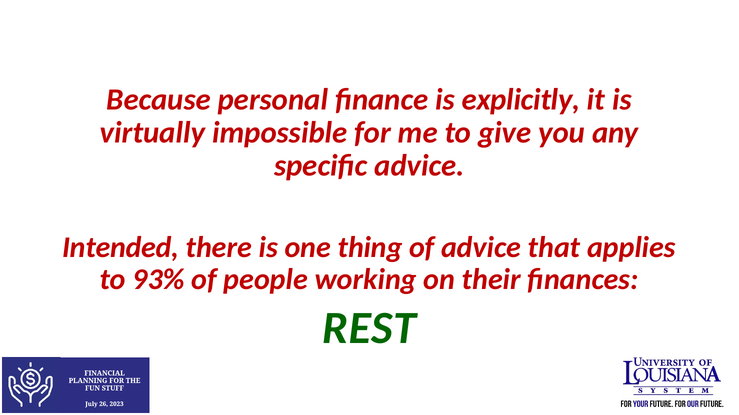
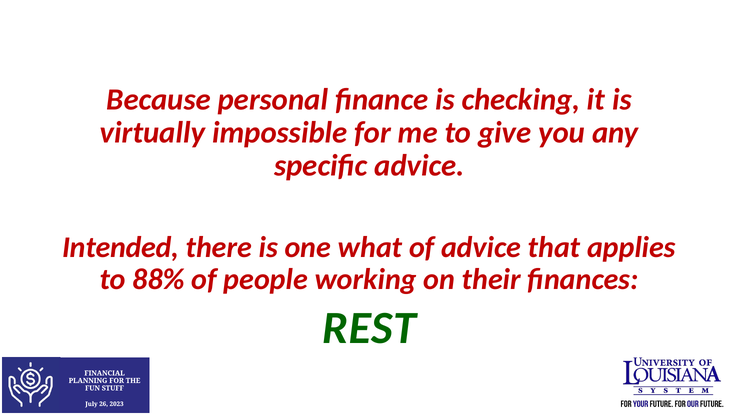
explicitly: explicitly -> checking
thing: thing -> what
93%: 93% -> 88%
